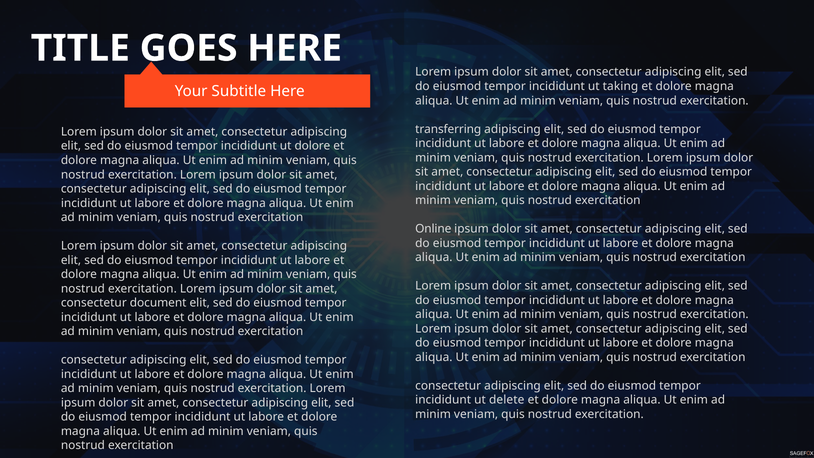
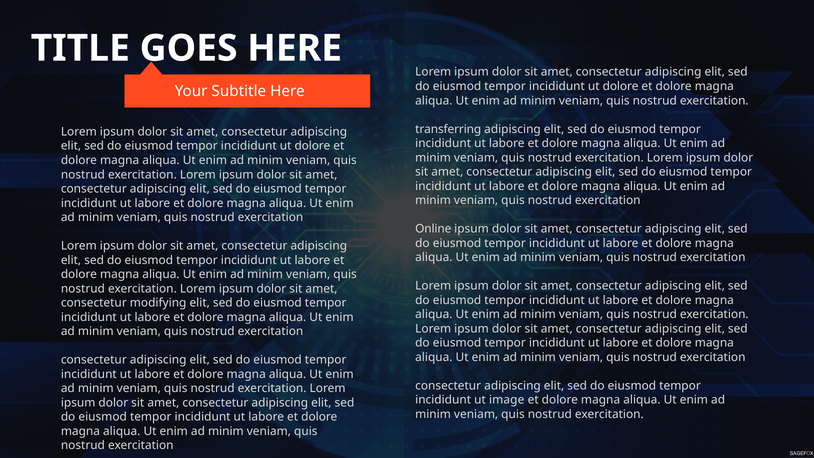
taking at (621, 86): taking -> dolore
document: document -> modifying
delete: delete -> image
